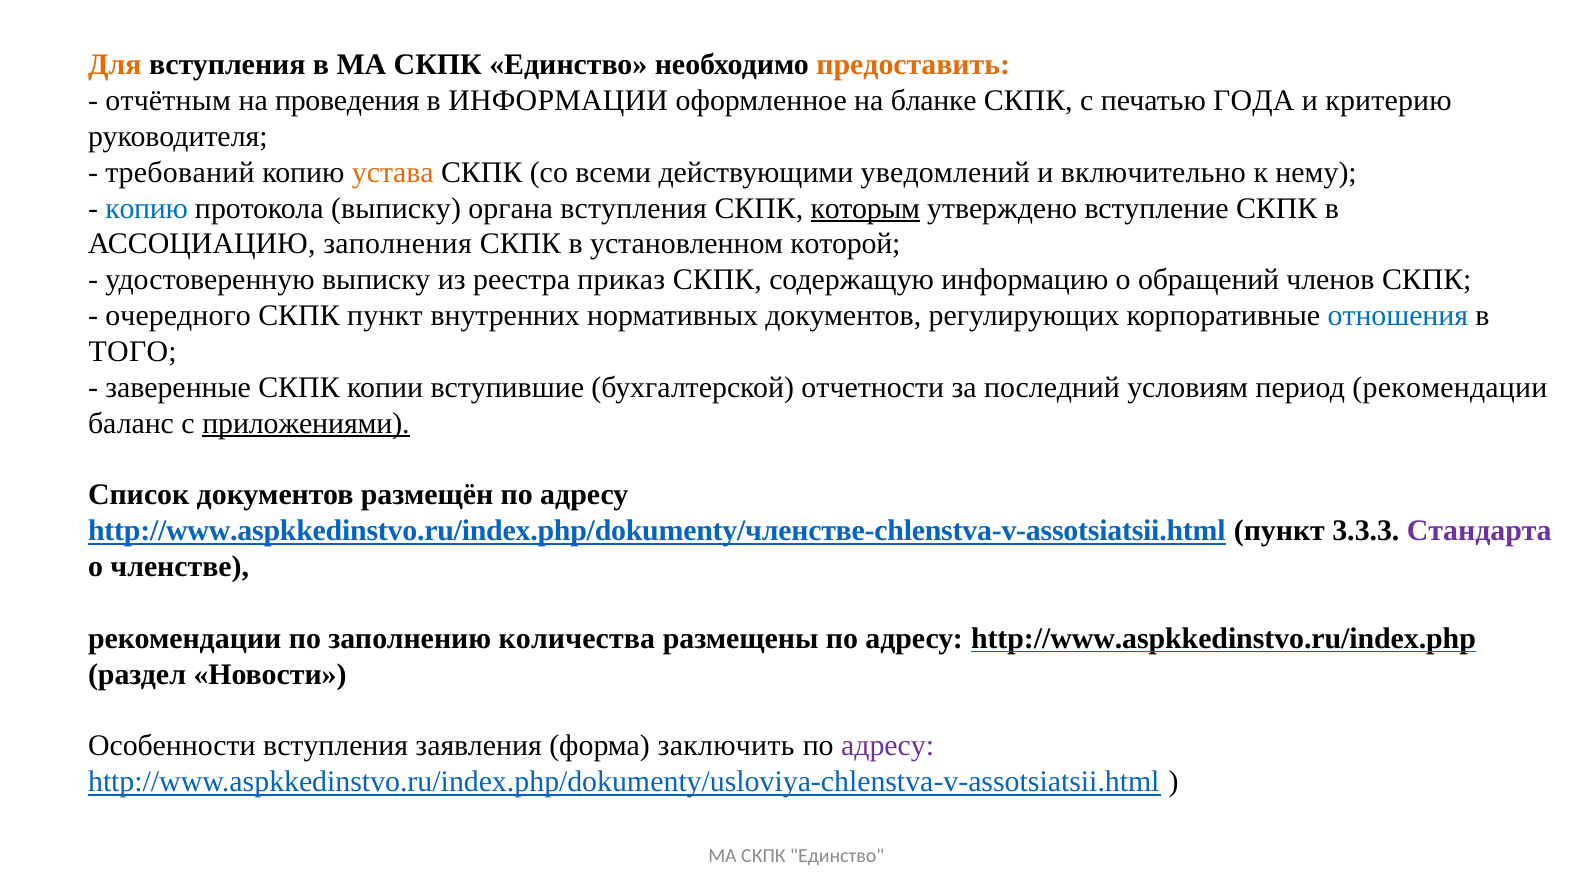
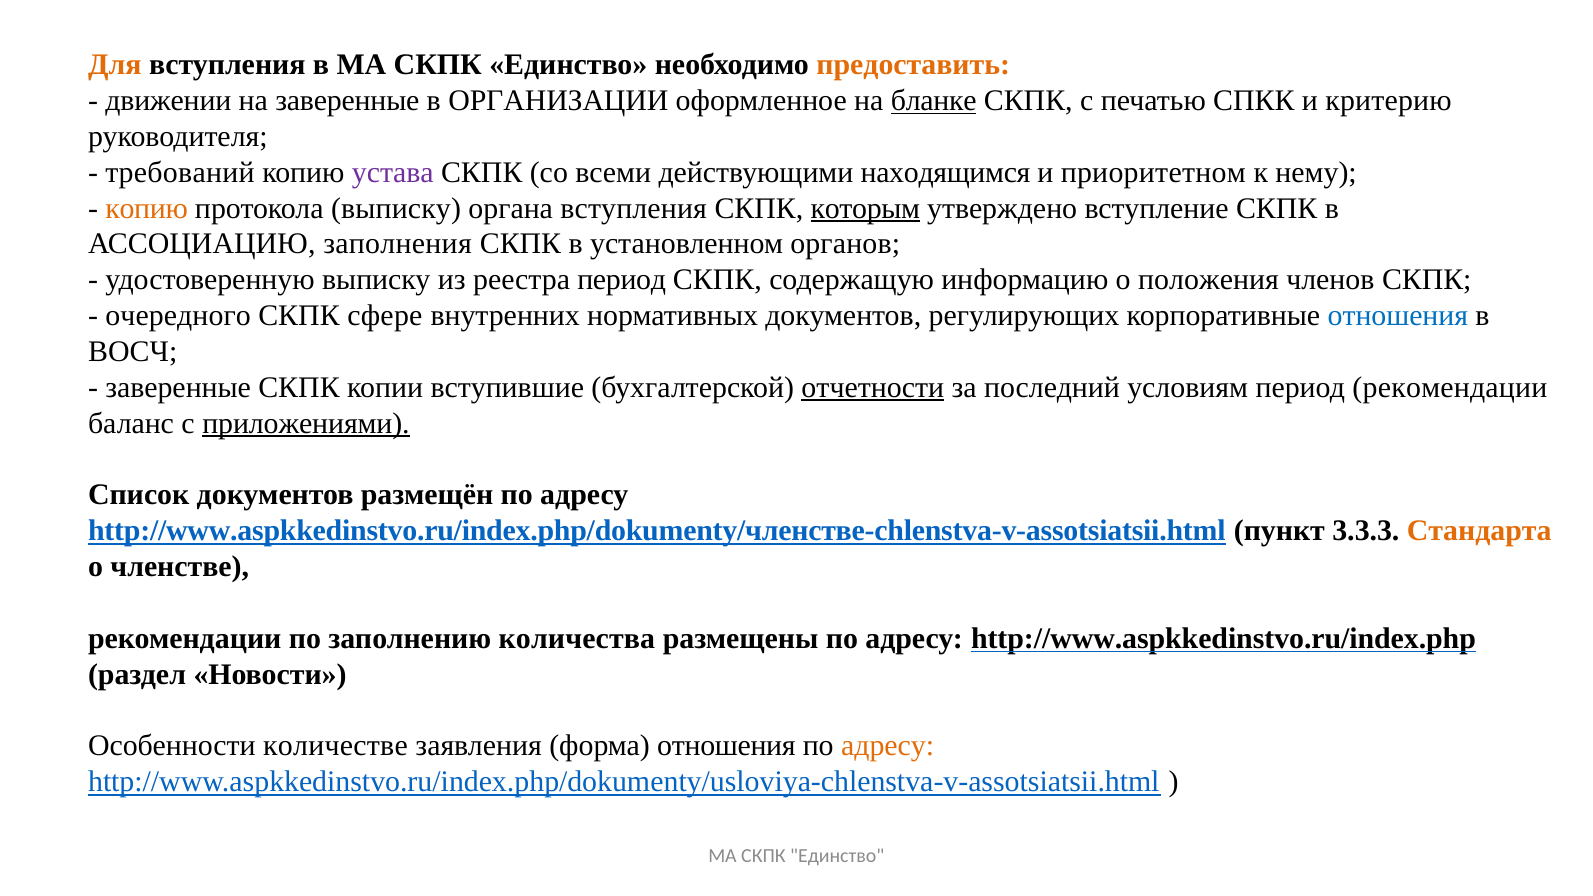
отчётным: отчётным -> движении
на проведения: проведения -> заверенные
ИНФОРМАЦИИ: ИНФОРМАЦИИ -> ОРГАНИЗАЦИИ
бланке underline: none -> present
ГОДА: ГОДА -> СПКК
устава colour: orange -> purple
уведомлений: уведомлений -> находящимся
включительно: включительно -> приоритетном
копию at (147, 208) colour: blue -> orange
которой: которой -> органов
реестра приказ: приказ -> период
обращений: обращений -> положения
СКПК пункт: пункт -> сфере
ТОГО: ТОГО -> ВОСЧ
отчетности underline: none -> present
Стандарта colour: purple -> orange
Особенности вступления: вступления -> количестве
форма заключить: заключить -> отношения
адресу at (888, 746) colour: purple -> orange
